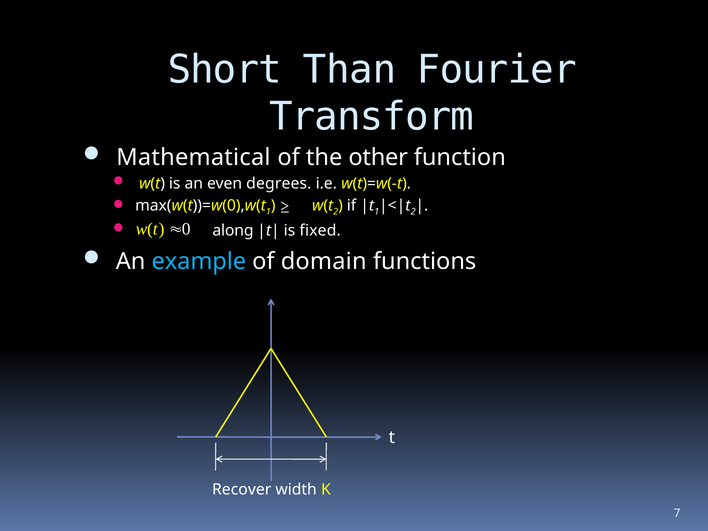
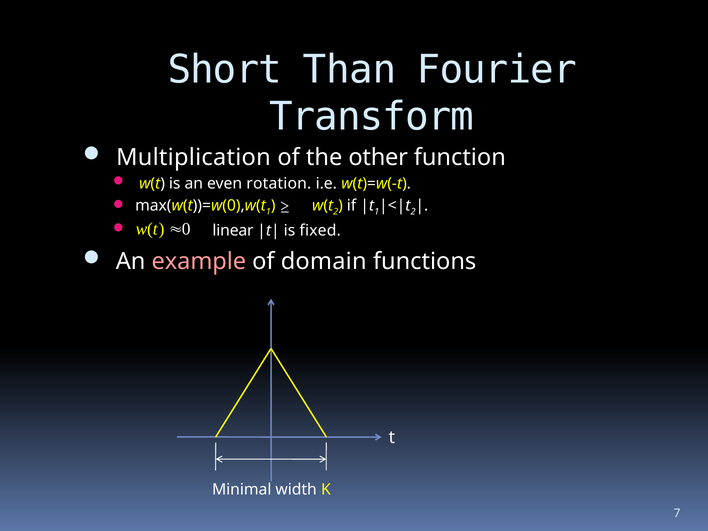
Mathematical: Mathematical -> Multiplication
degrees: degrees -> rotation
along: along -> linear
example colour: light blue -> pink
Recover: Recover -> Minimal
